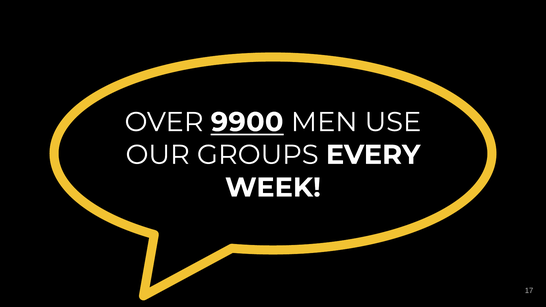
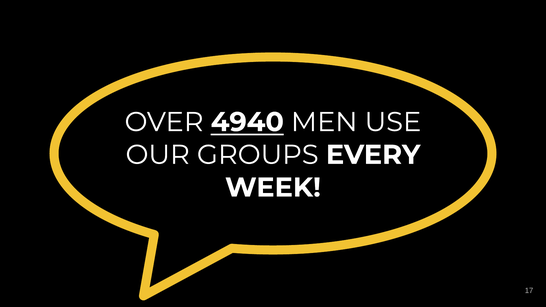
9900: 9900 -> 4940
